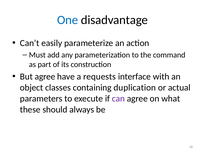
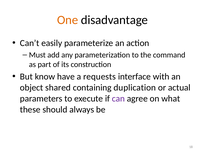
One colour: blue -> orange
But agree: agree -> know
classes: classes -> shared
